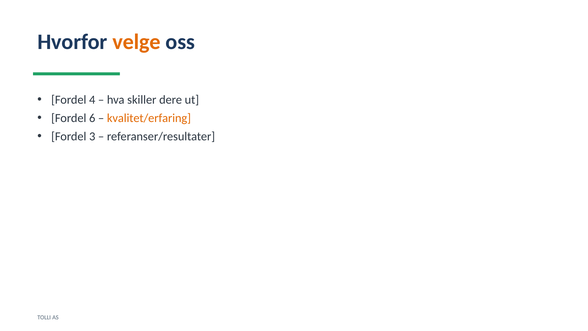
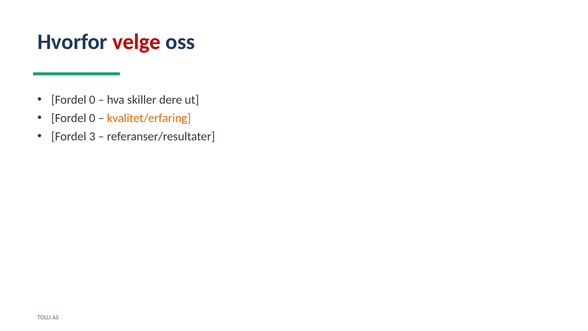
velge colour: orange -> red
4 at (92, 100): 4 -> 0
6 at (92, 118): 6 -> 0
